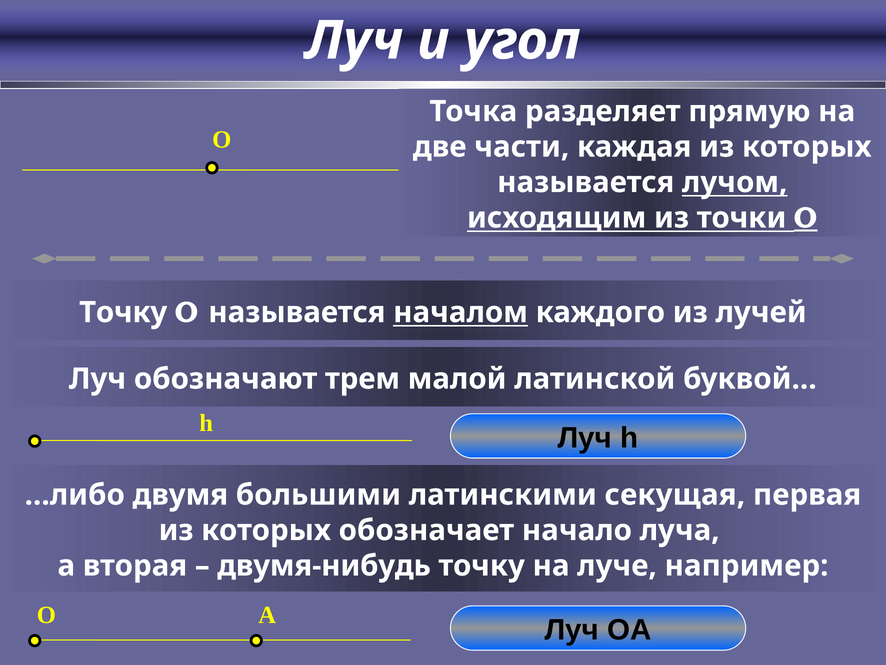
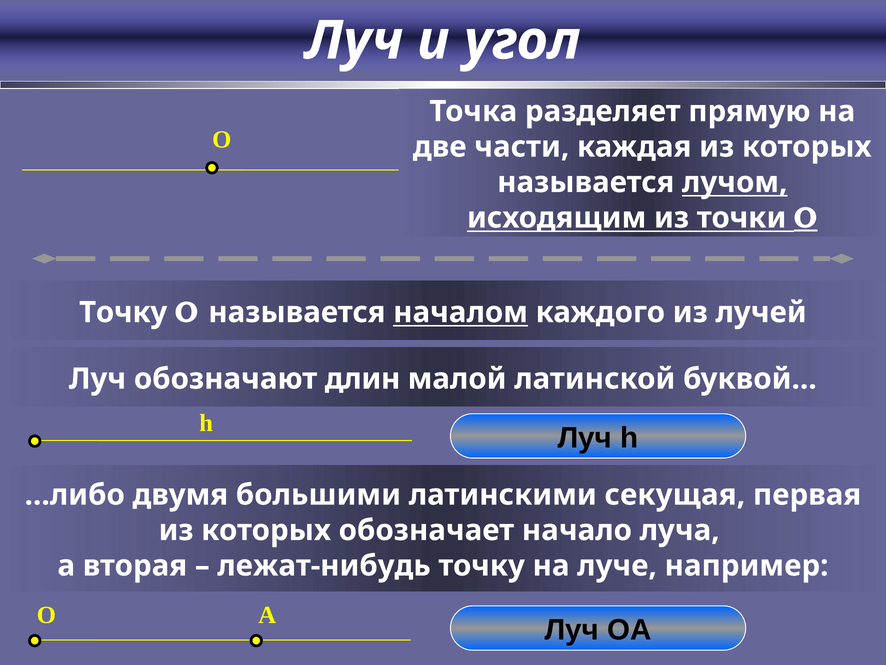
трем: трем -> длин
двумя-нибудь: двумя-нибудь -> лежат-нибудь
